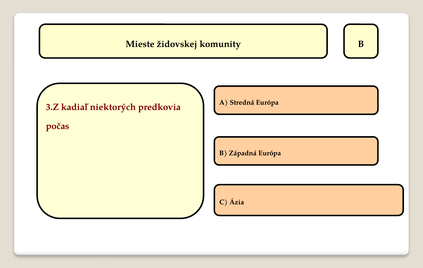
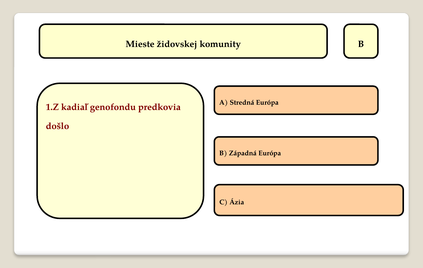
3.Z: 3.Z -> 1.Z
niektorých: niektorých -> genofondu
počas: počas -> došlo
